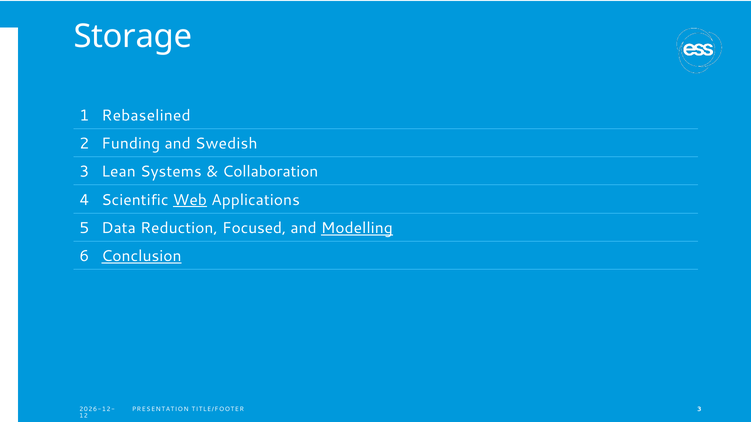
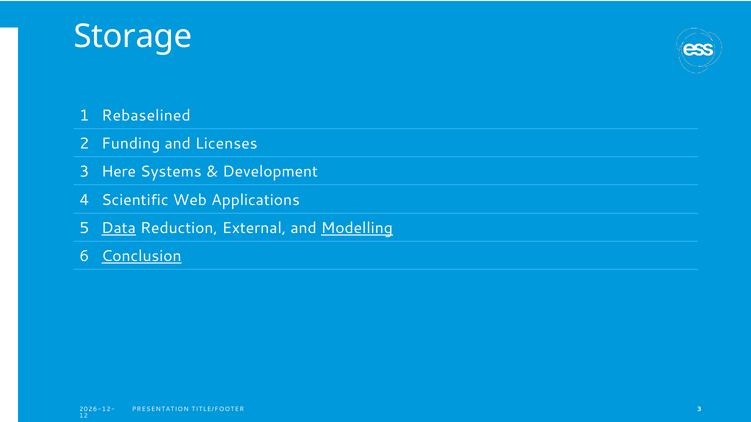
Swedish: Swedish -> Licenses
Lean: Lean -> Here
Collaboration: Collaboration -> Development
Web underline: present -> none
Data underline: none -> present
Focused: Focused -> External
